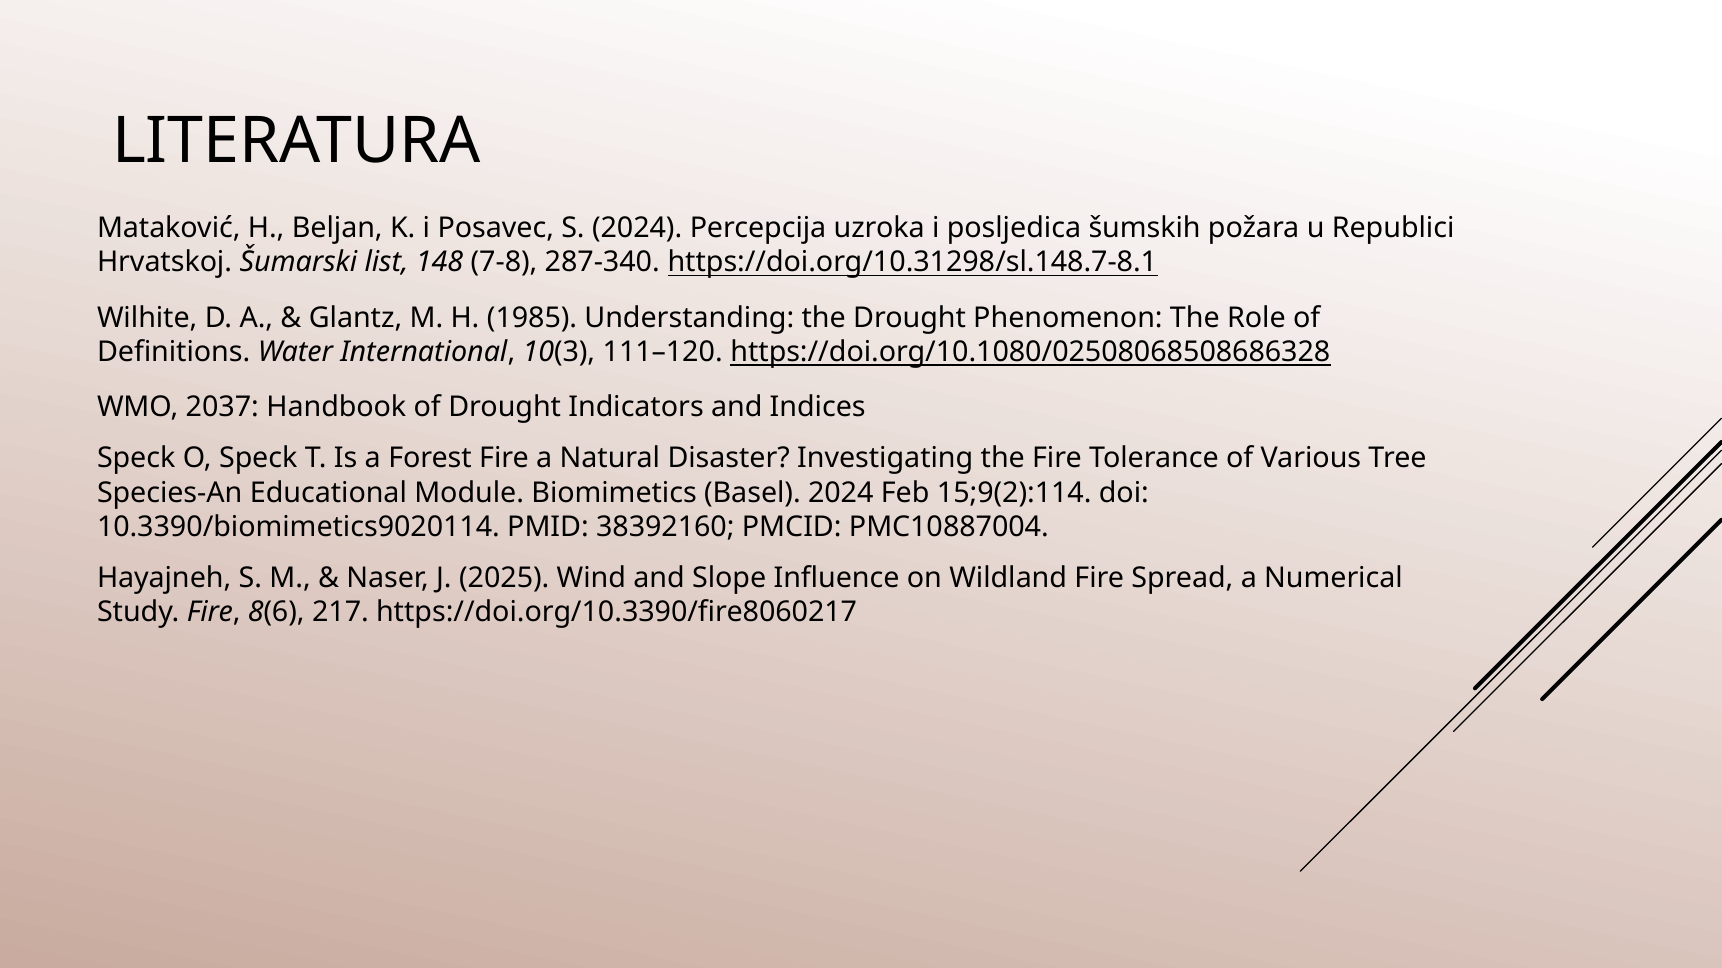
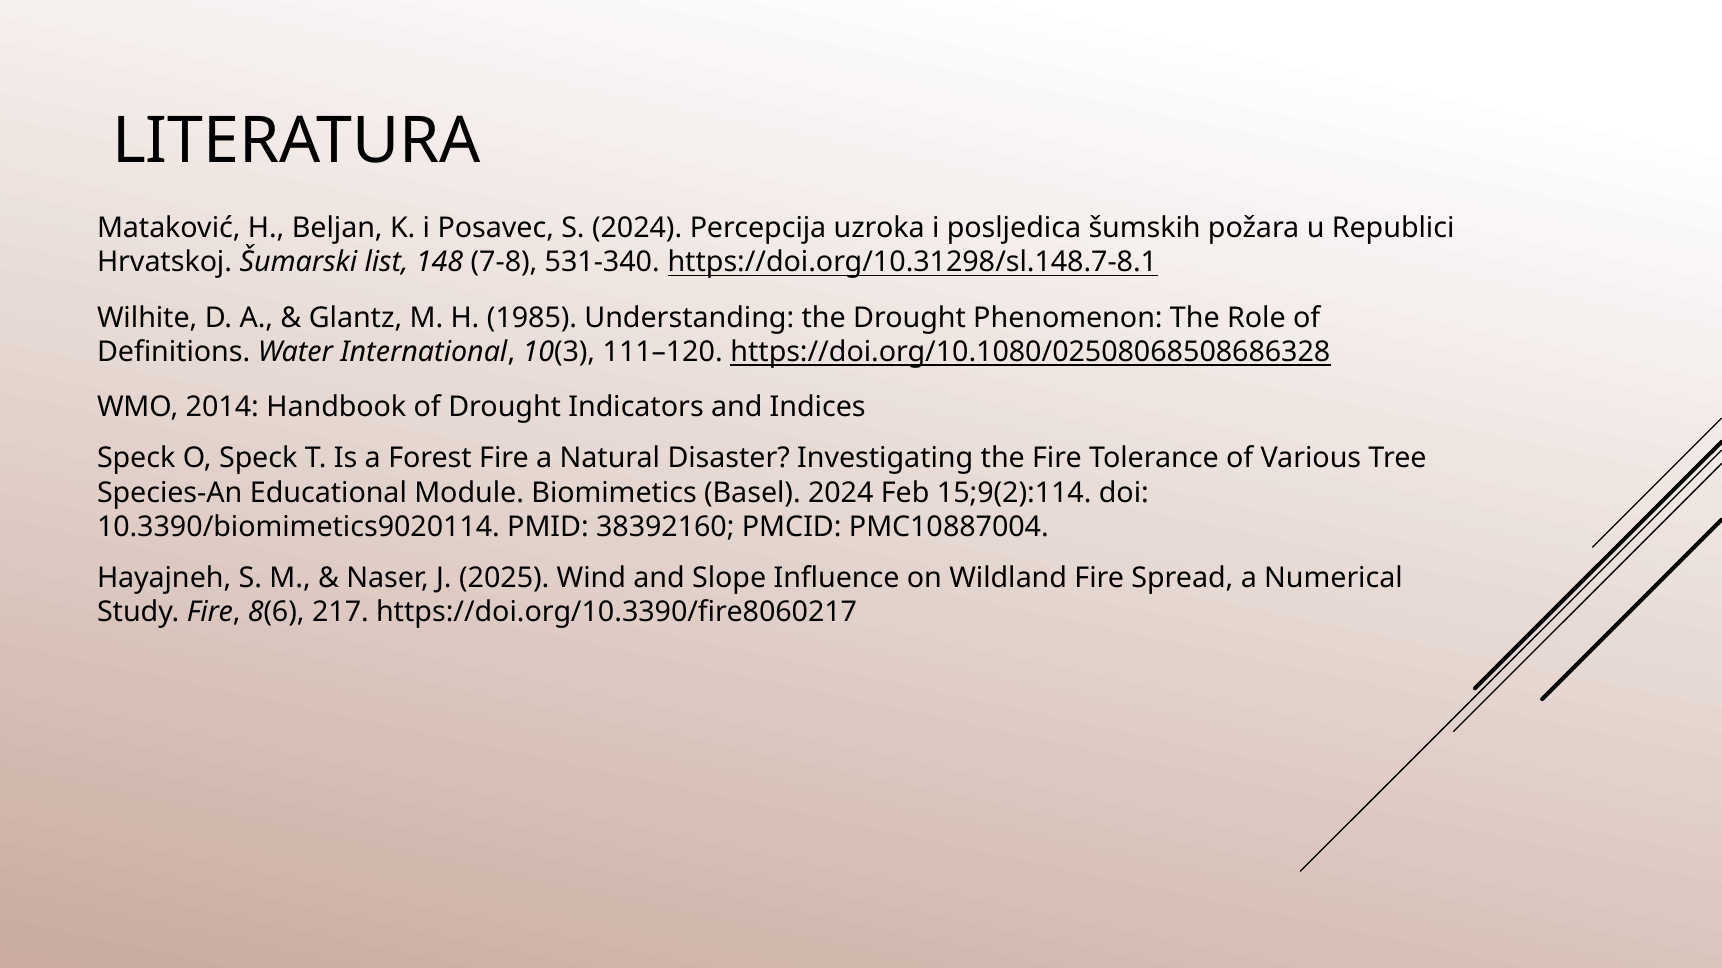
287-340: 287-340 -> 531-340
2037: 2037 -> 2014
